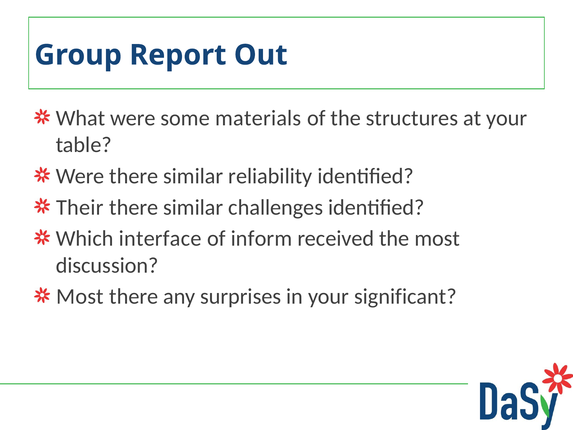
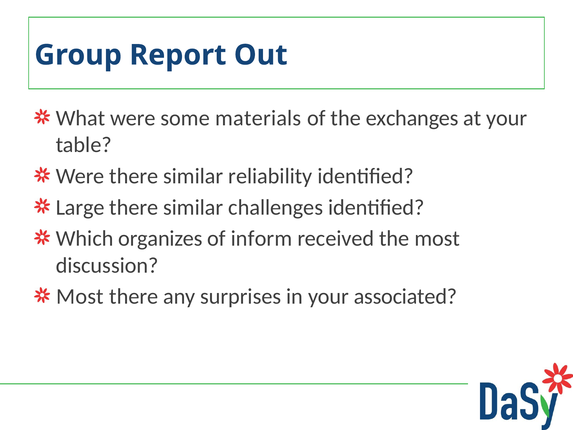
structures: structures -> exchanges
Their: Their -> Large
interface: interface -> organizes
significant: significant -> associated
